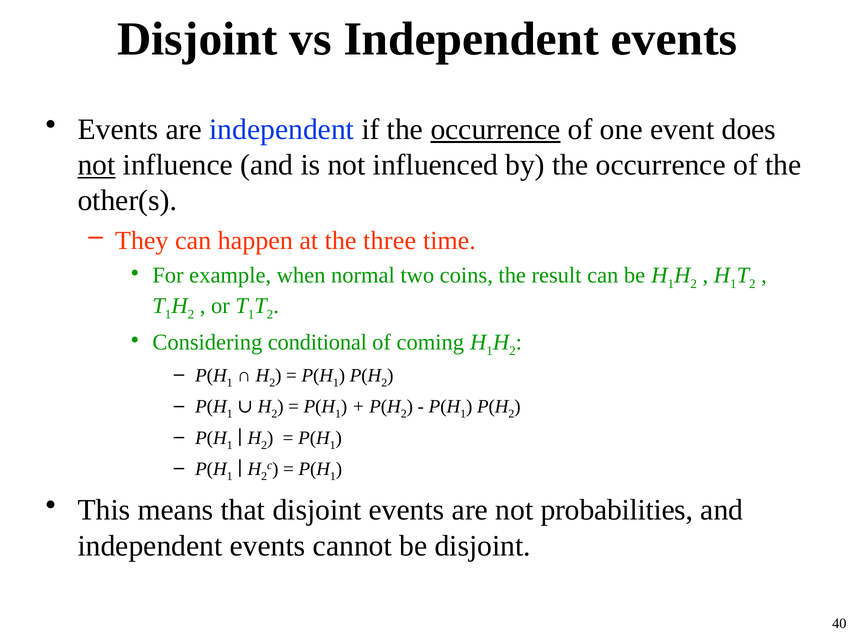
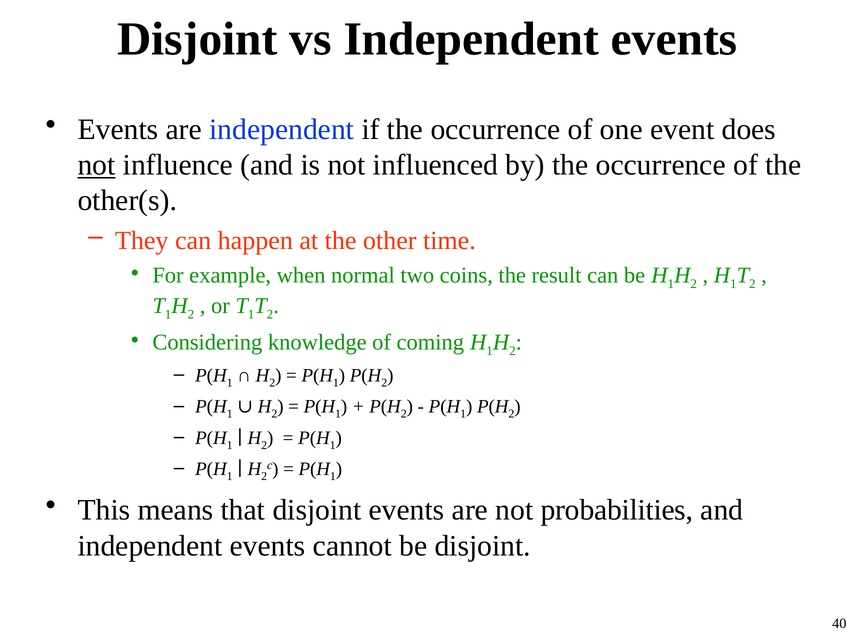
occurrence at (495, 129) underline: present -> none
three: three -> other
conditional: conditional -> knowledge
